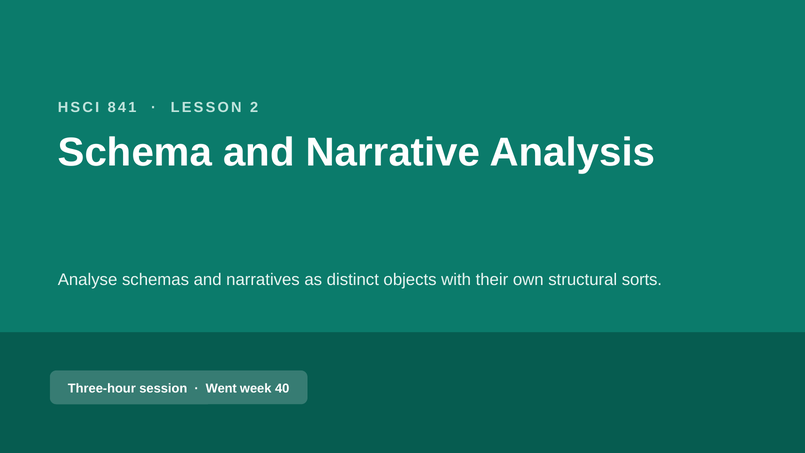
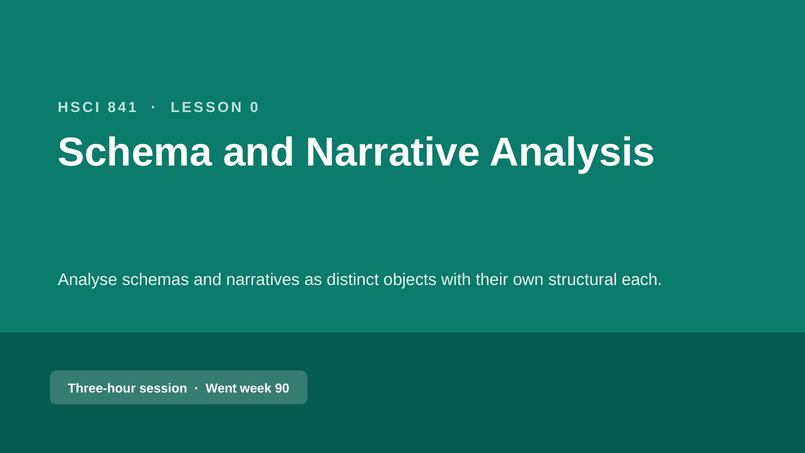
2: 2 -> 0
sorts: sorts -> each
40: 40 -> 90
